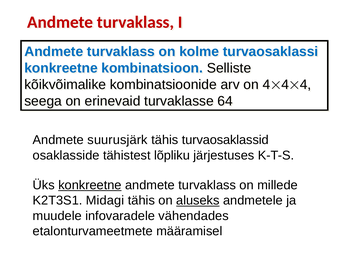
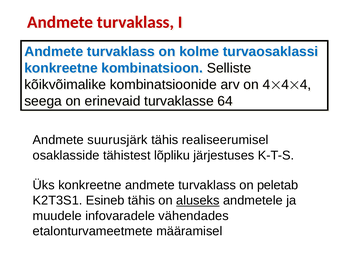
turvaosaklassid: turvaosaklassid -> realiseerumisel
konkreetne at (90, 186) underline: present -> none
millede: millede -> peletab
Midagi: Midagi -> Esineb
